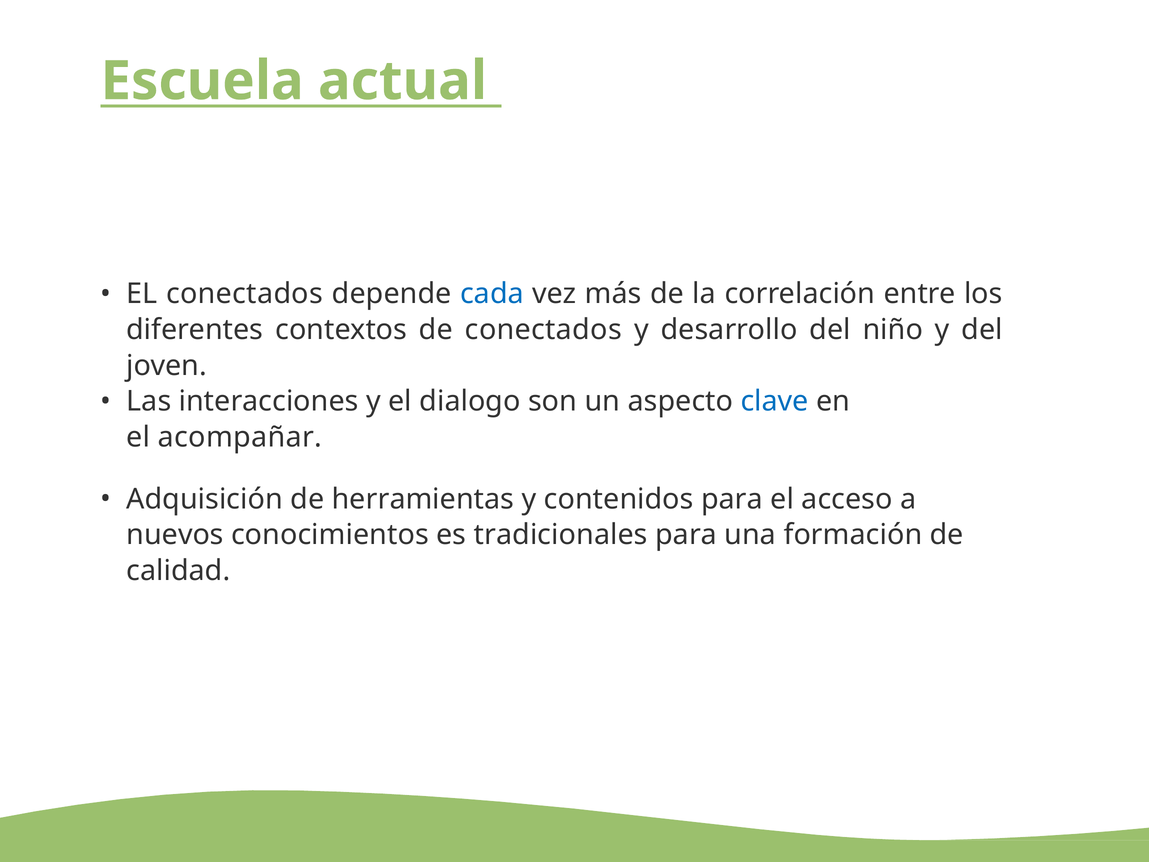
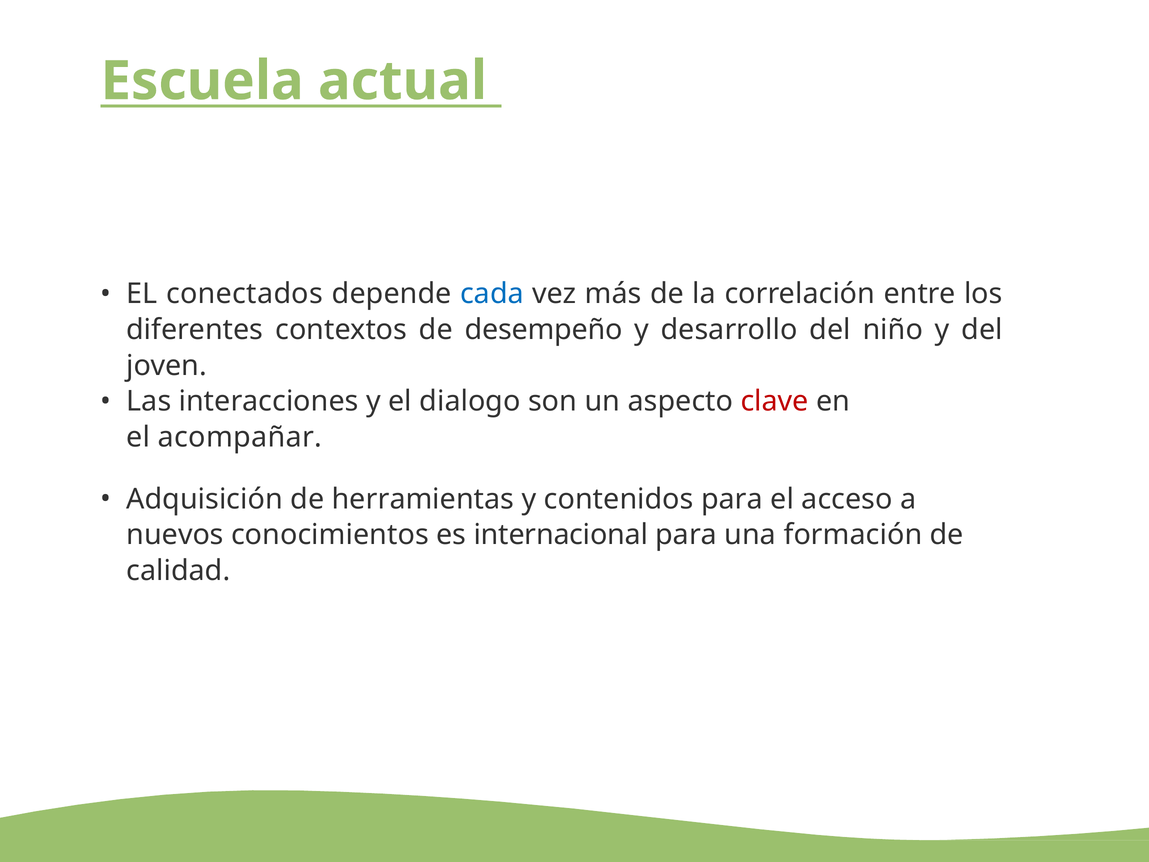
de conectados: conectados -> desempeño
clave colour: blue -> red
tradicionales: tradicionales -> internacional
